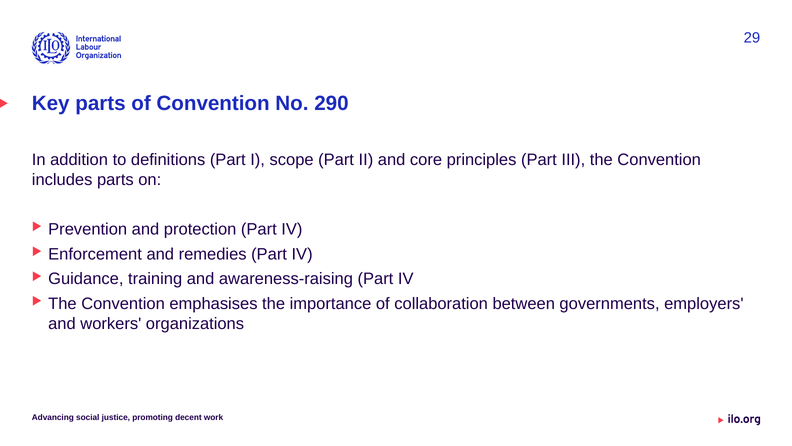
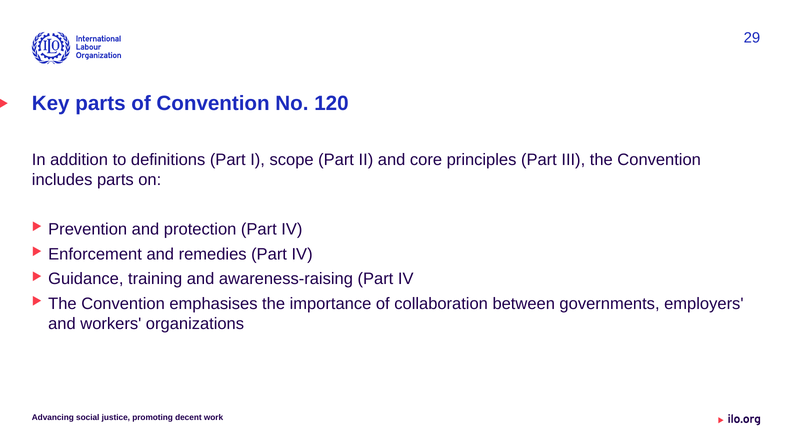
290: 290 -> 120
